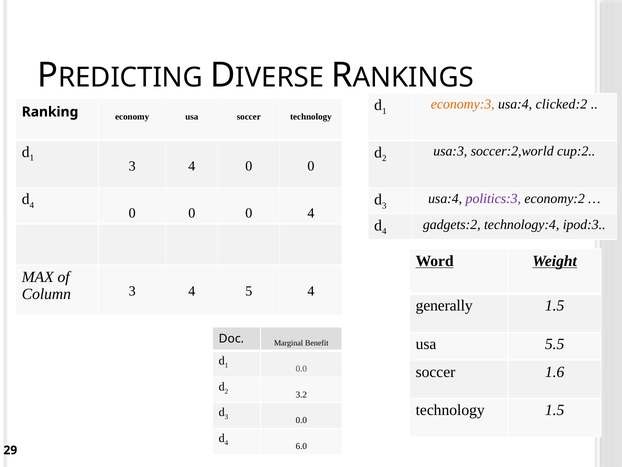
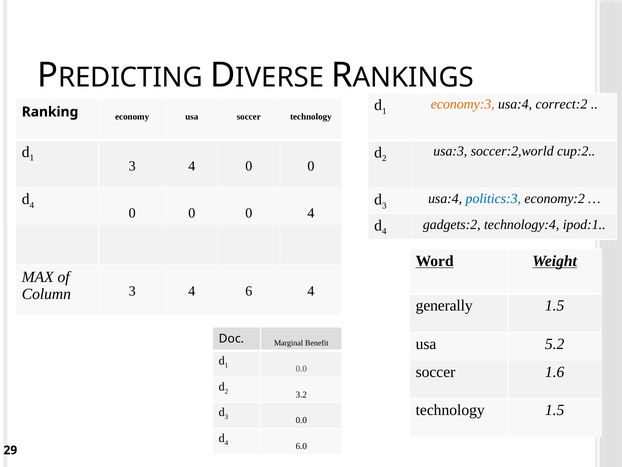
clicked:2: clicked:2 -> correct:2
politics:3 colour: purple -> blue
ipod:3: ipod:3 -> ipod:1
5: 5 -> 6
5.5: 5.5 -> 5.2
